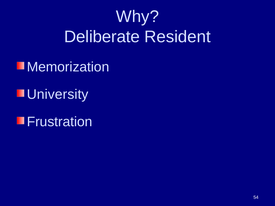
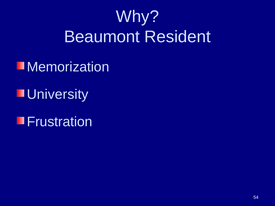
Deliberate: Deliberate -> Beaumont
